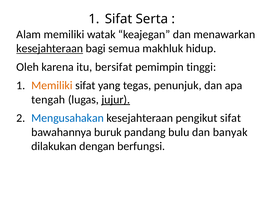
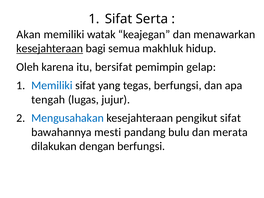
Alam: Alam -> Akan
tinggi: tinggi -> gelap
Memiliki at (52, 85) colour: orange -> blue
tegas penunjuk: penunjuk -> berfungsi
jujur underline: present -> none
buruk: buruk -> mesti
banyak: banyak -> merata
